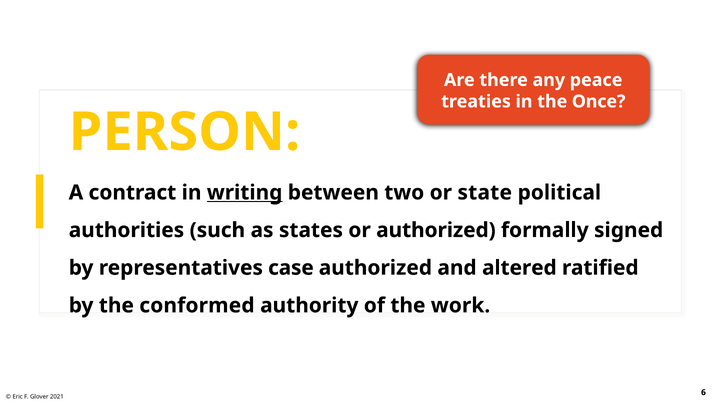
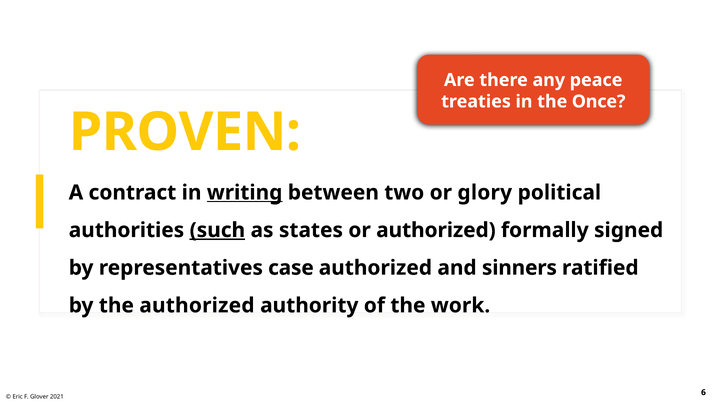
PERSON: PERSON -> PROVEN
state: state -> glory
such underline: none -> present
altered: altered -> sinners
the conformed: conformed -> authorized
